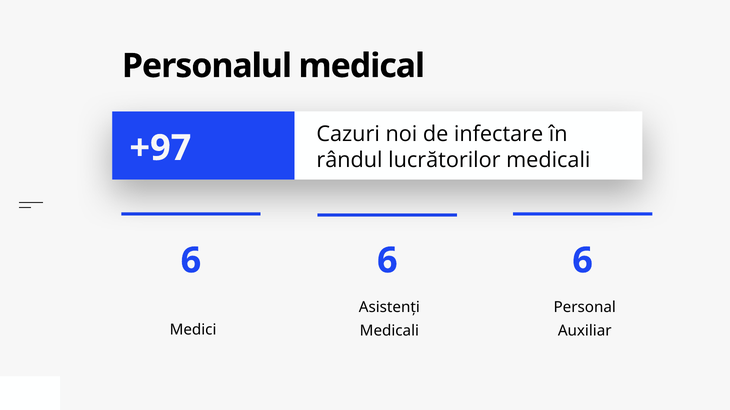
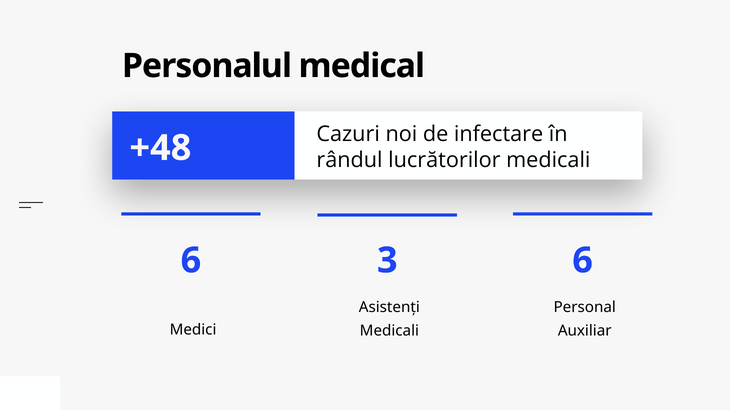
+97: +97 -> +48
6 at (387, 261): 6 -> 3
